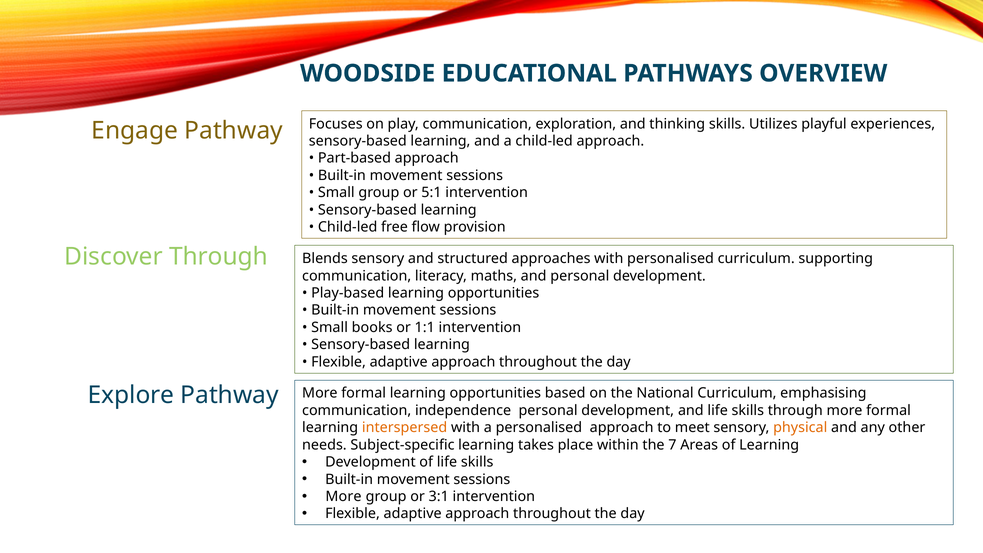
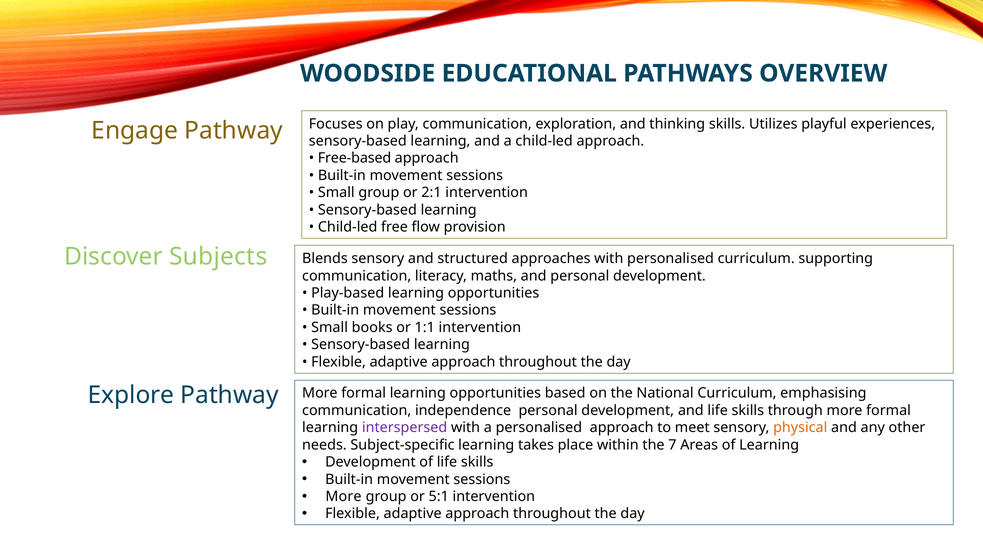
Part-based: Part-based -> Free-based
5:1: 5:1 -> 2:1
Discover Through: Through -> Subjects
interspersed colour: orange -> purple
3:1: 3:1 -> 5:1
